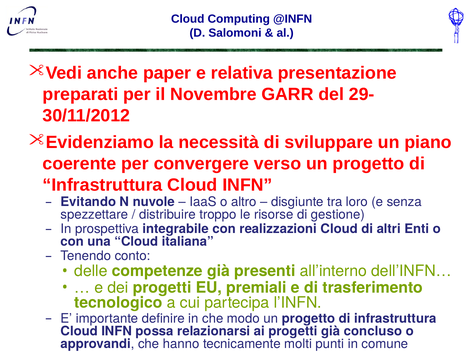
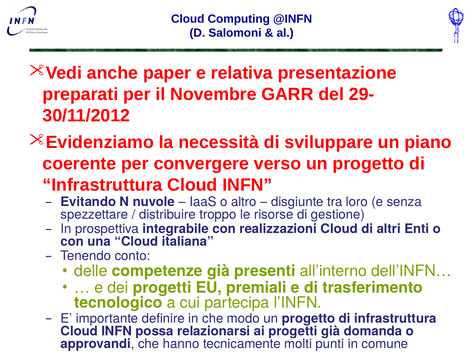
concluso: concluso -> domanda
